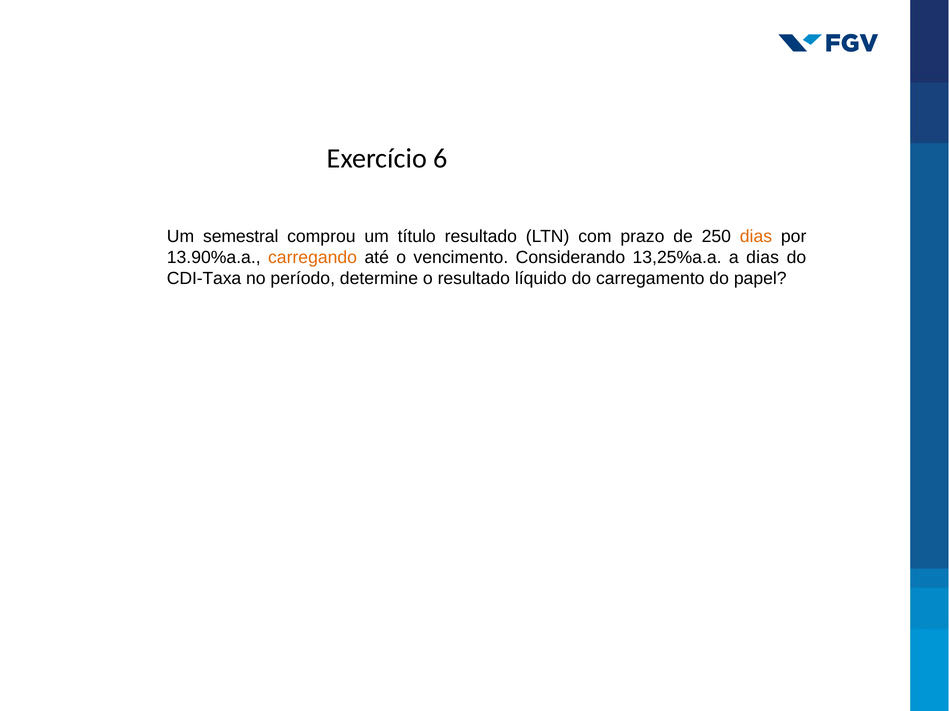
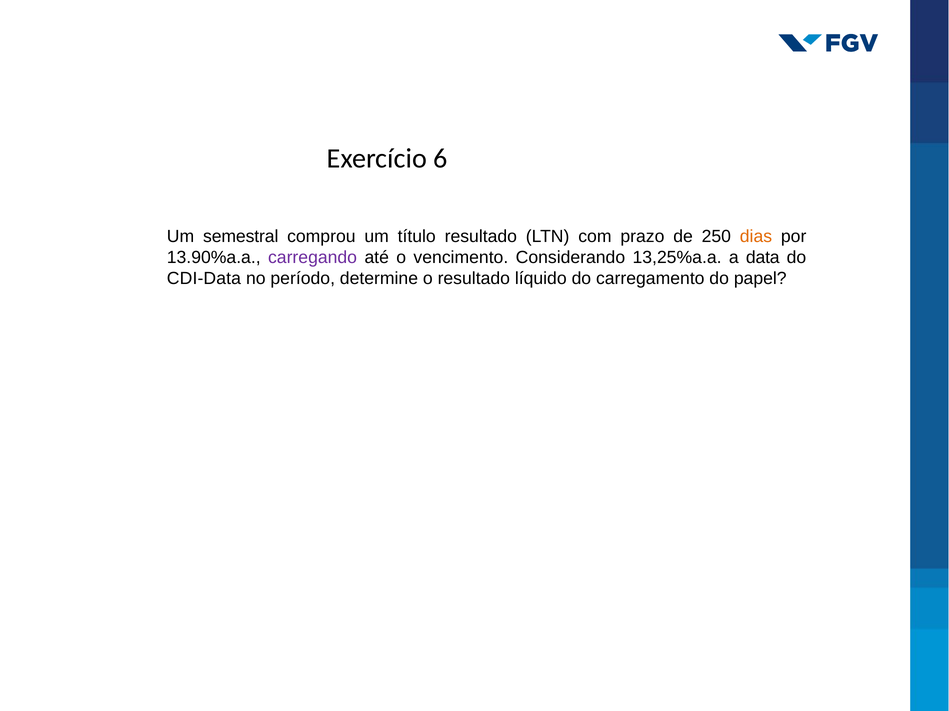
carregando colour: orange -> purple
a dias: dias -> data
CDI-Taxa: CDI-Taxa -> CDI-Data
